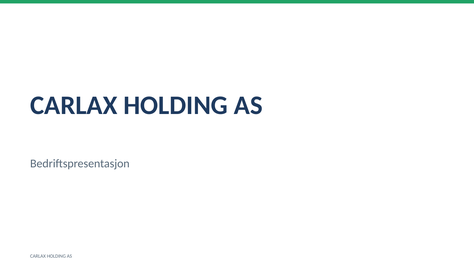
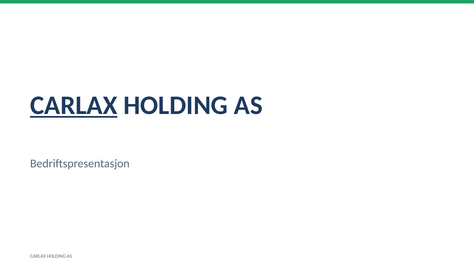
CARLAX at (74, 105) underline: none -> present
